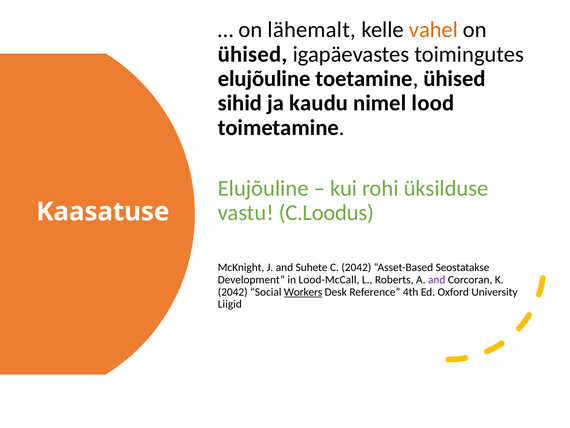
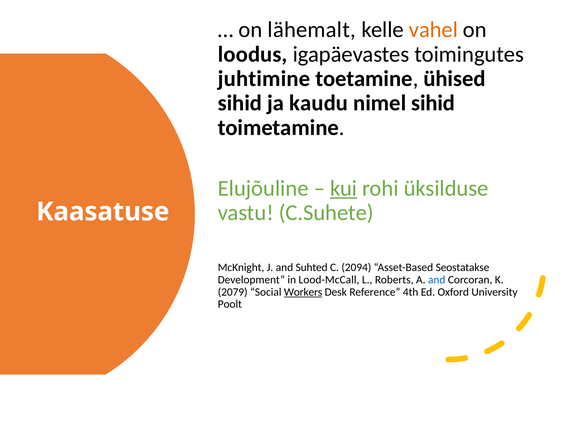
ühised at (253, 54): ühised -> loodus
elujõuline at (264, 79): elujõuline -> juhtimine
nimel lood: lood -> sihid
kui underline: none -> present
C.Loodus: C.Loodus -> C.Suhete
Suhete: Suhete -> Suhted
C 2042: 2042 -> 2094
and at (437, 279) colour: purple -> blue
2042 at (233, 292): 2042 -> 2079
Liigid: Liigid -> Poolt
